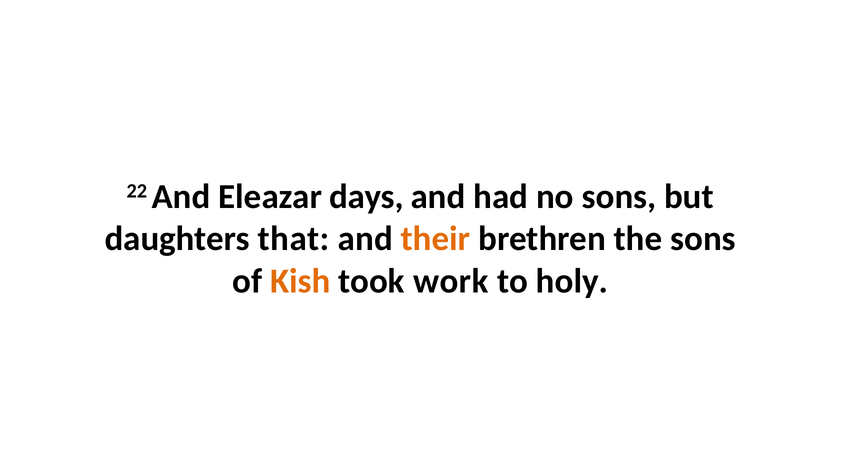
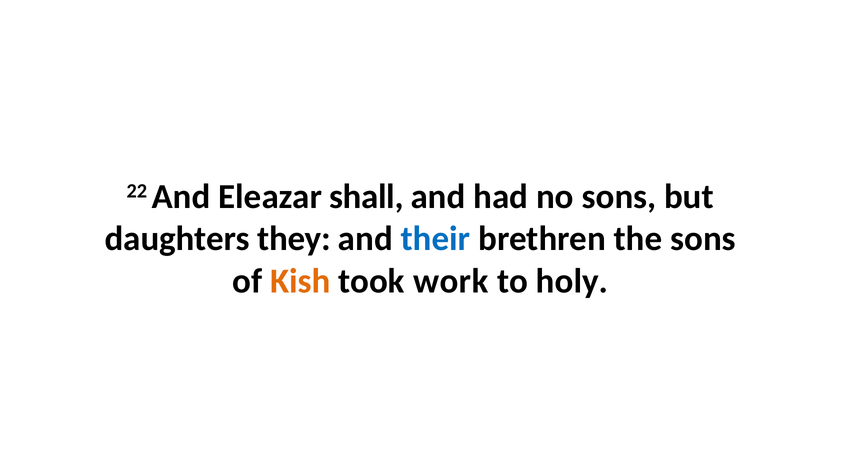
days: days -> shall
that: that -> they
their colour: orange -> blue
